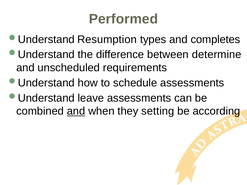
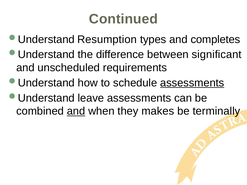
Performed: Performed -> Continued
determine: determine -> significant
assessments at (192, 83) underline: none -> present
setting: setting -> makes
according: according -> terminally
